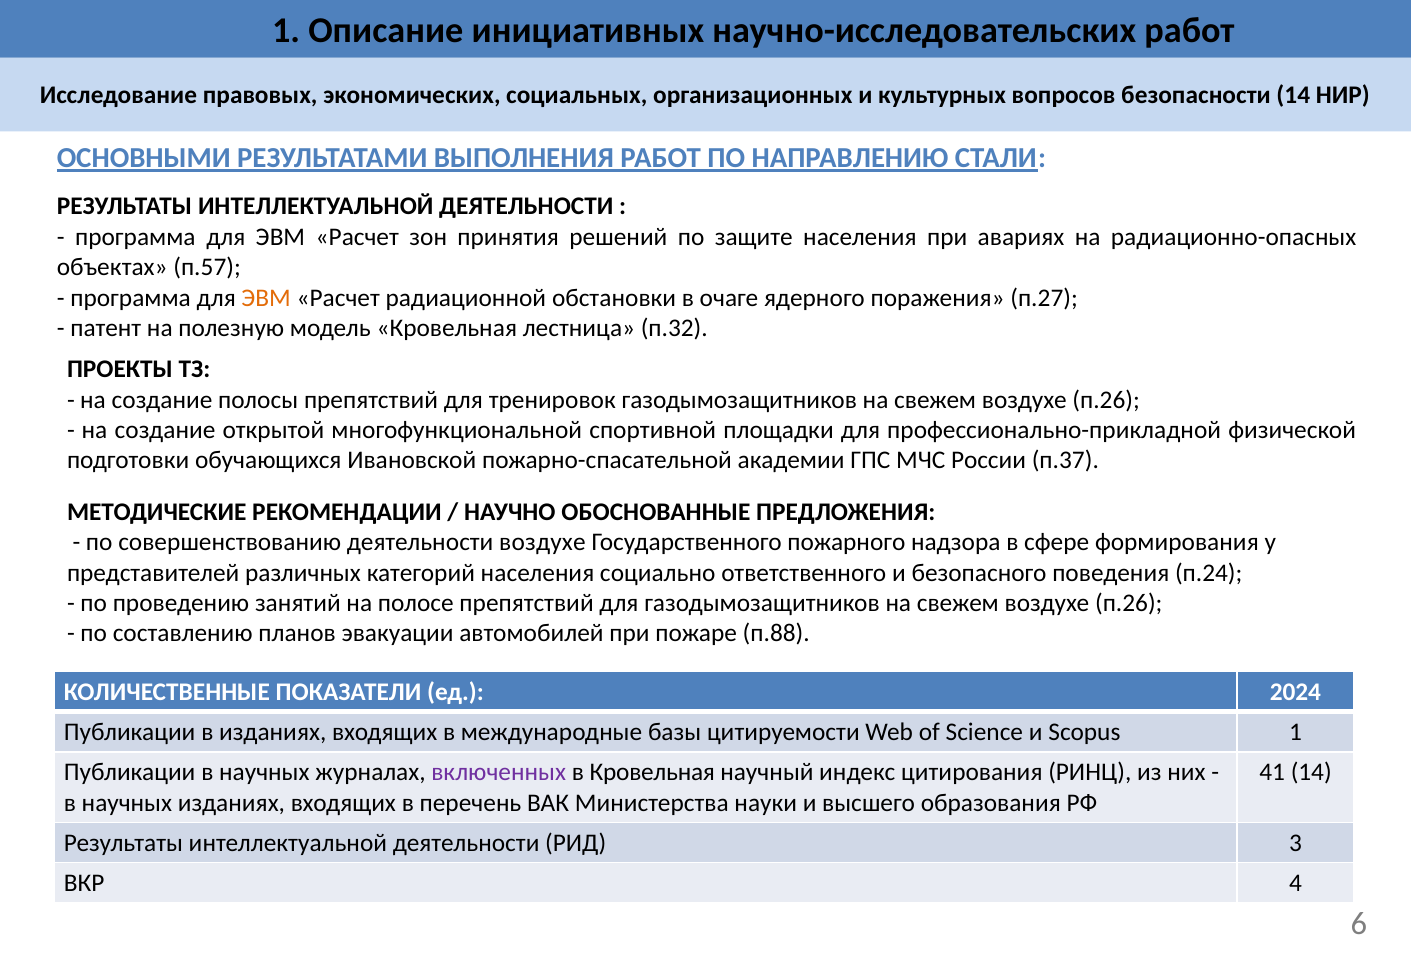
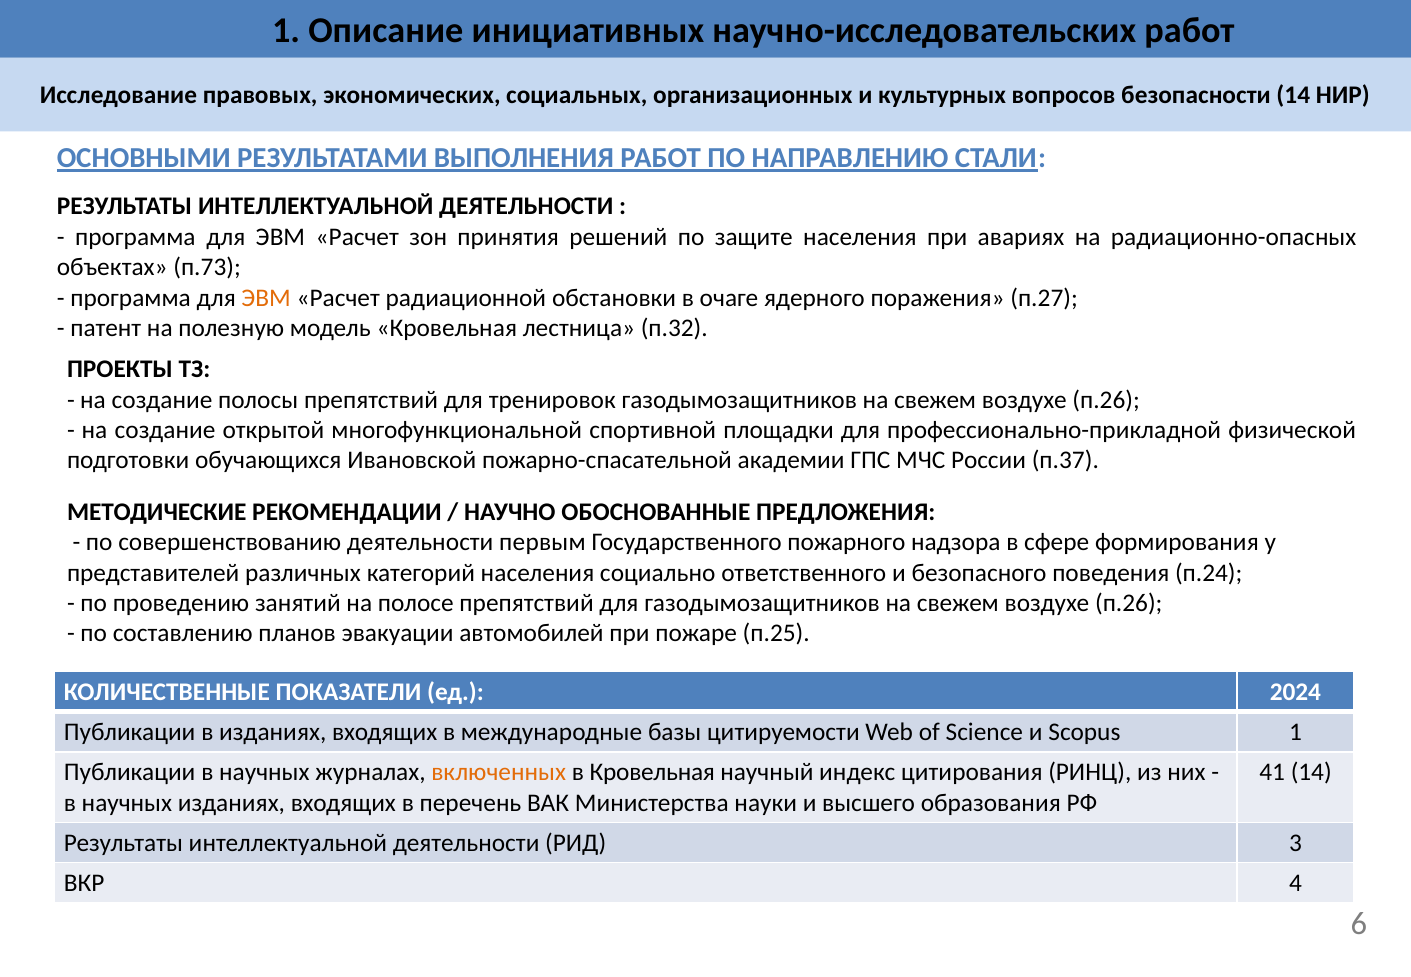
п.57: п.57 -> п.73
деятельности воздухе: воздухе -> первым
п.88: п.88 -> п.25
включенных colour: purple -> orange
